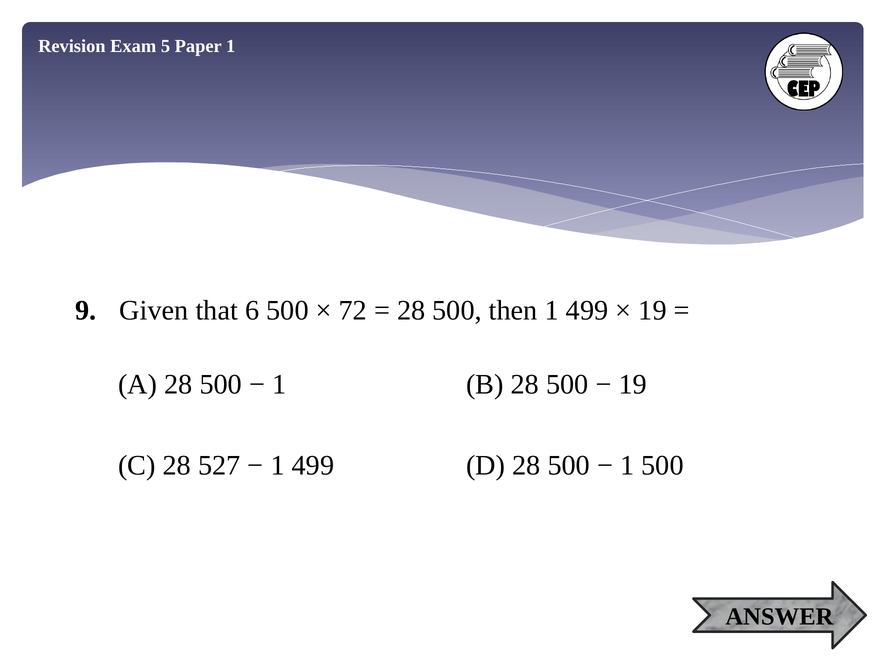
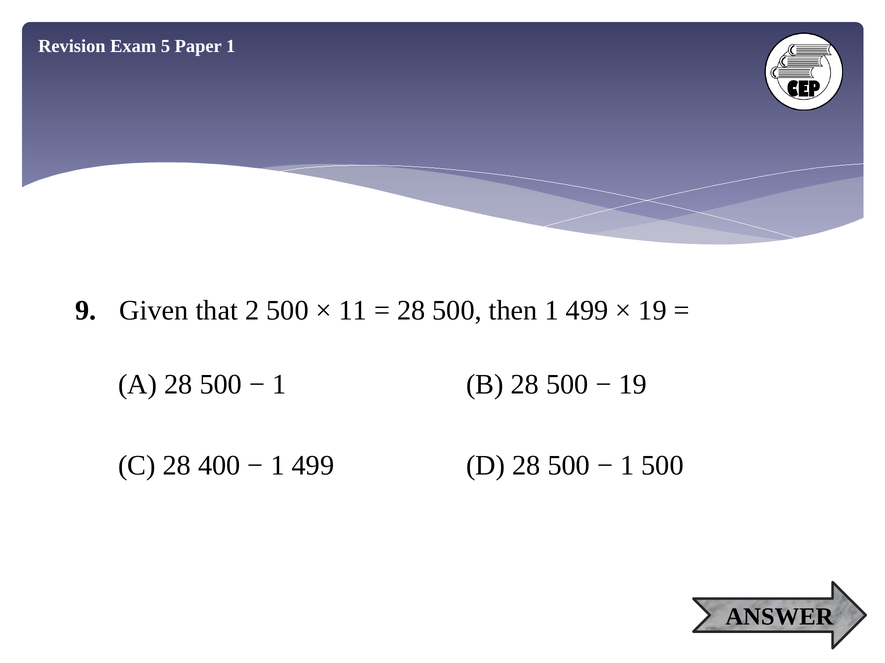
6: 6 -> 2
72: 72 -> 11
527: 527 -> 400
